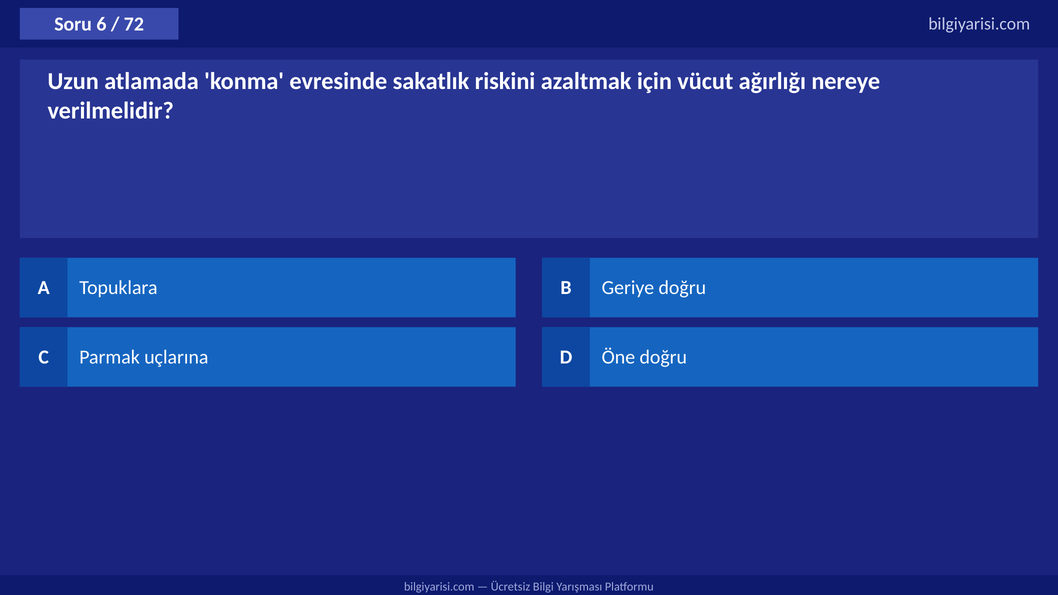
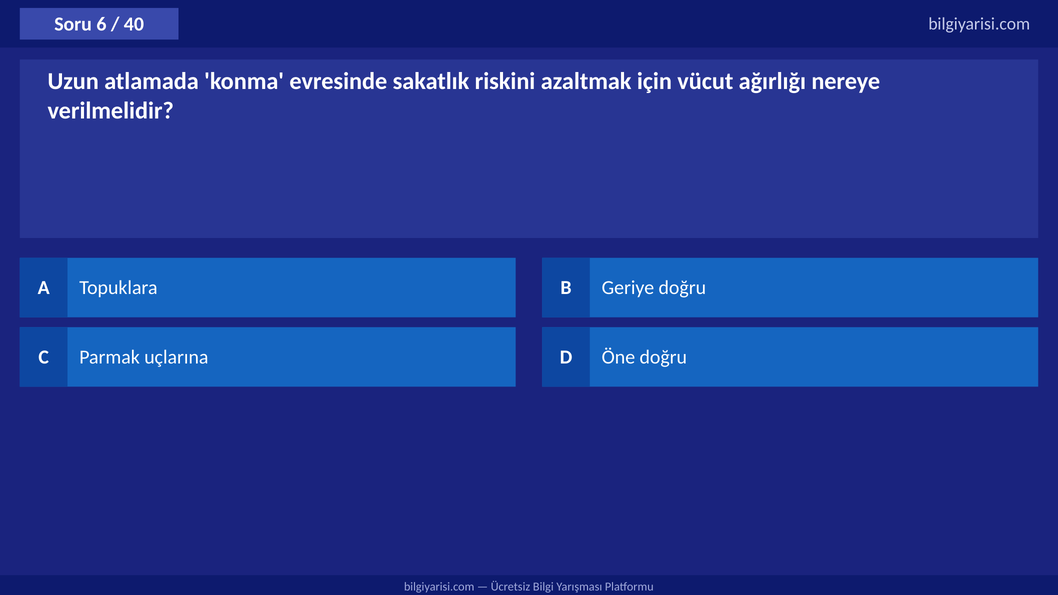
72: 72 -> 40
